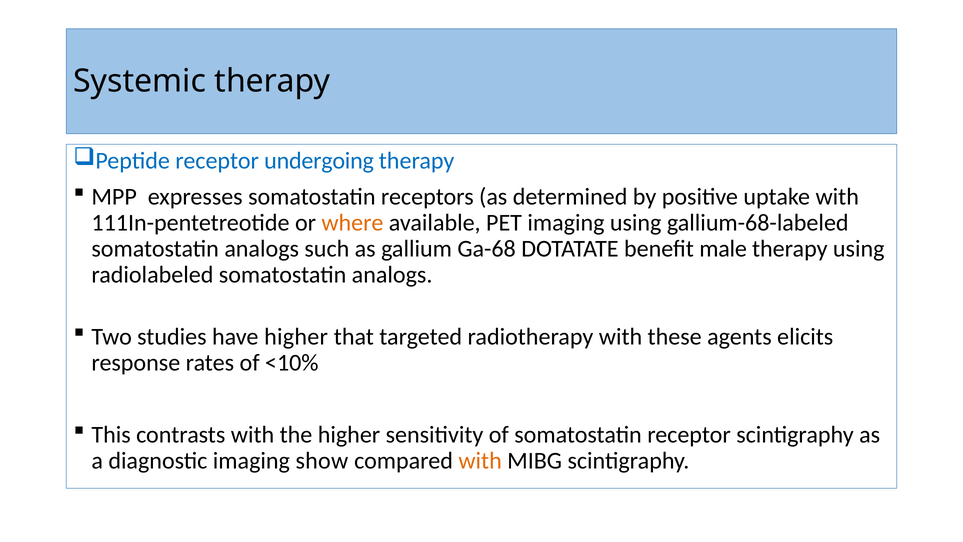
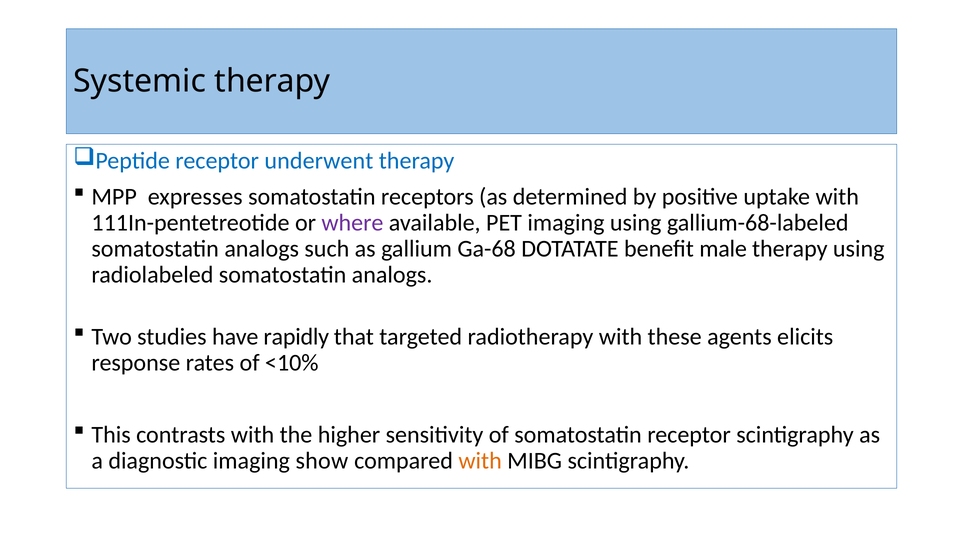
undergoing: undergoing -> underwent
where colour: orange -> purple
have higher: higher -> rapidly
